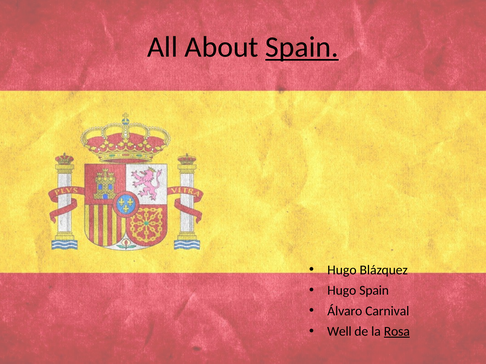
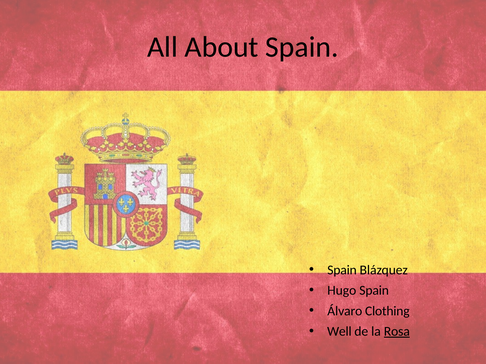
Spain at (302, 47) underline: present -> none
Hugo at (342, 270): Hugo -> Spain
Carnival: Carnival -> Clothing
